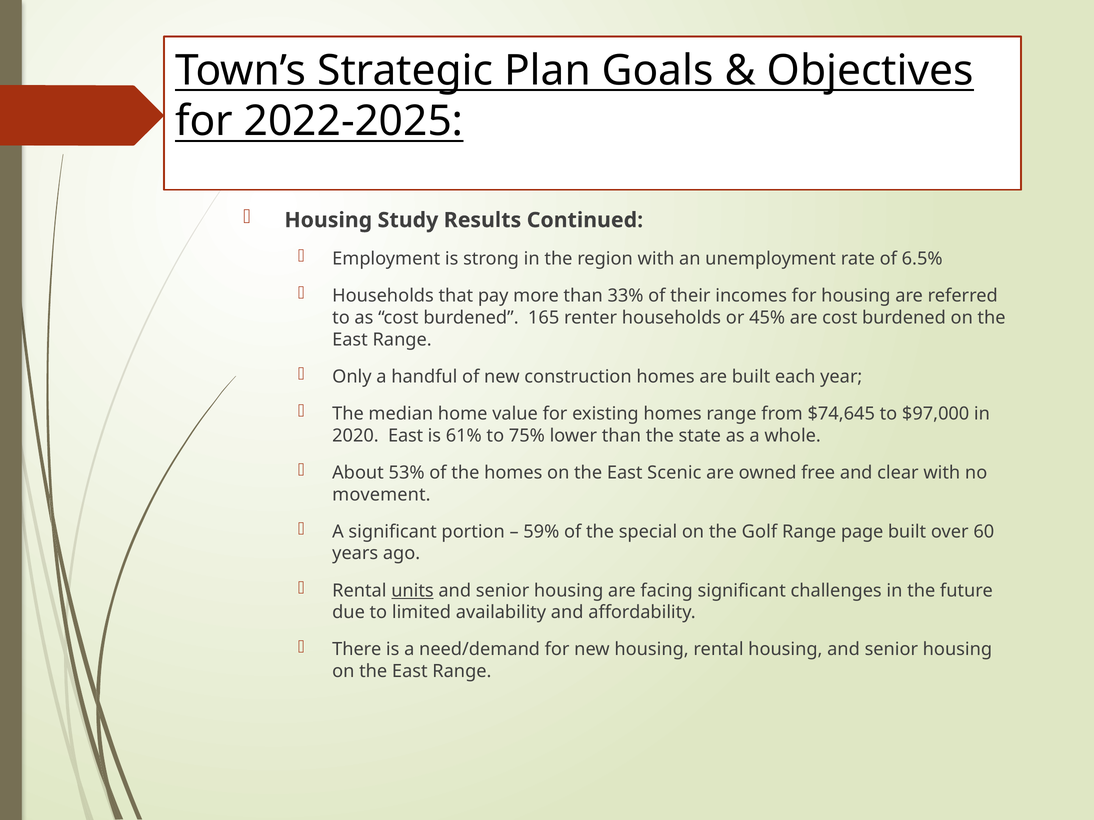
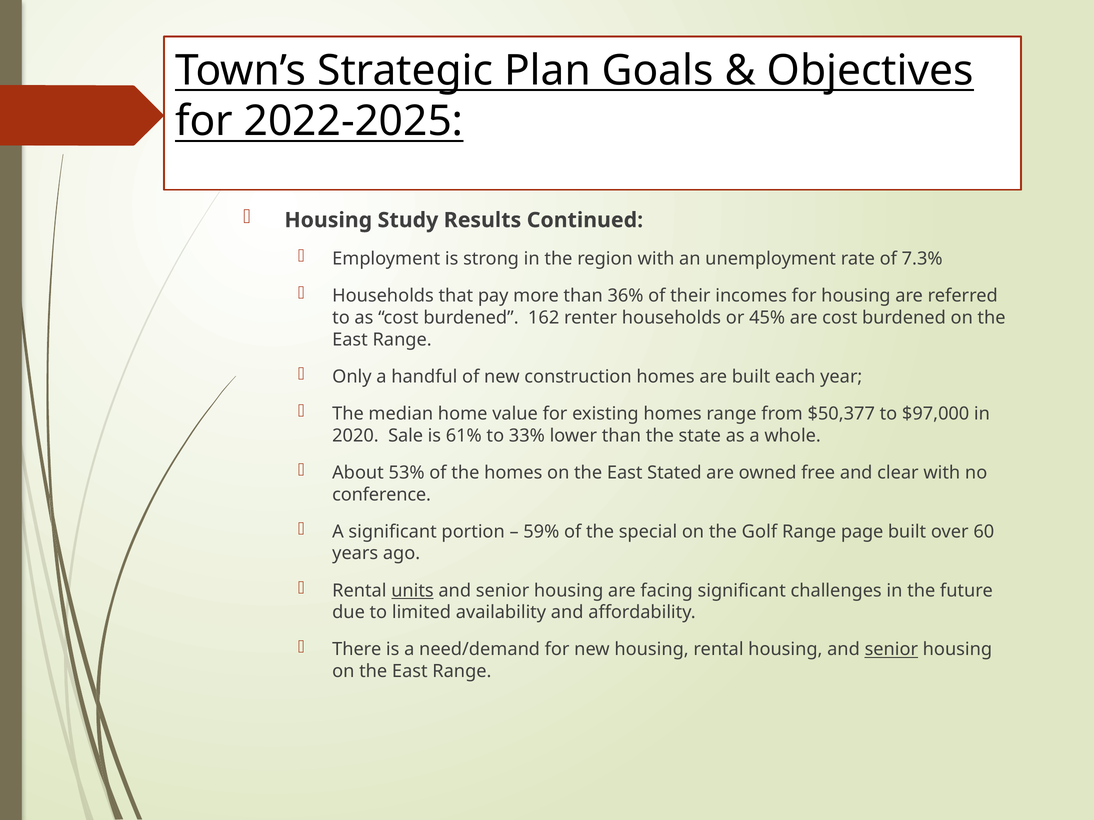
6.5%: 6.5% -> 7.3%
33%: 33% -> 36%
165: 165 -> 162
$74,645: $74,645 -> $50,377
2020 East: East -> Sale
75%: 75% -> 33%
Scenic: Scenic -> Stated
movement: movement -> conference
senior at (891, 650) underline: none -> present
